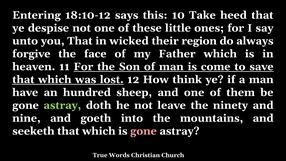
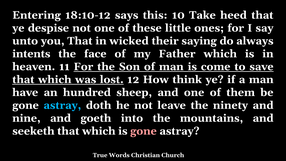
region: region -> saying
forgive: forgive -> intents
astray at (62, 105) colour: light green -> light blue
